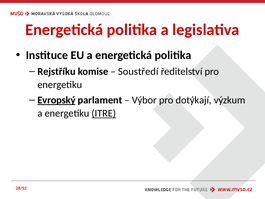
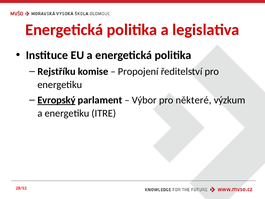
Soustředí: Soustředí -> Propojení
dotýkají: dotýkají -> některé
ITRE underline: present -> none
